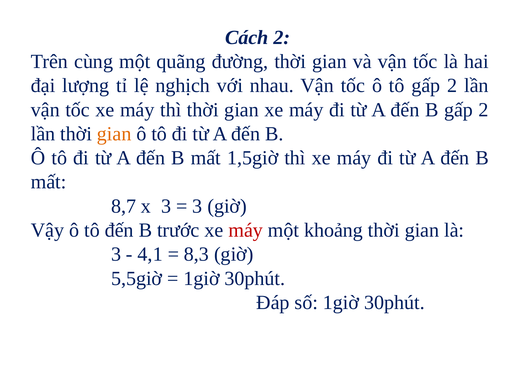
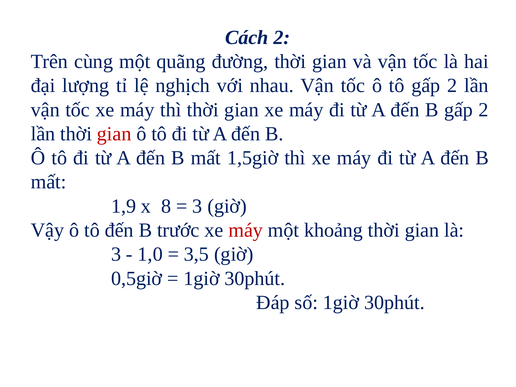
gian at (114, 134) colour: orange -> red
8,7: 8,7 -> 1,9
x 3: 3 -> 8
4,1: 4,1 -> 1,0
8,3: 8,3 -> 3,5
5,5giờ: 5,5giờ -> 0,5giờ
